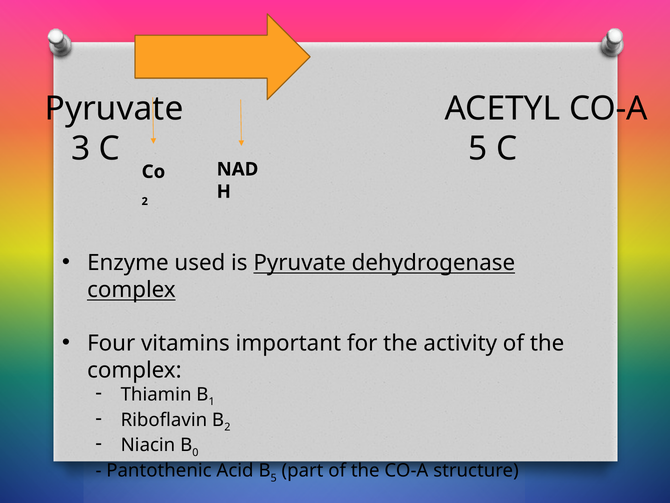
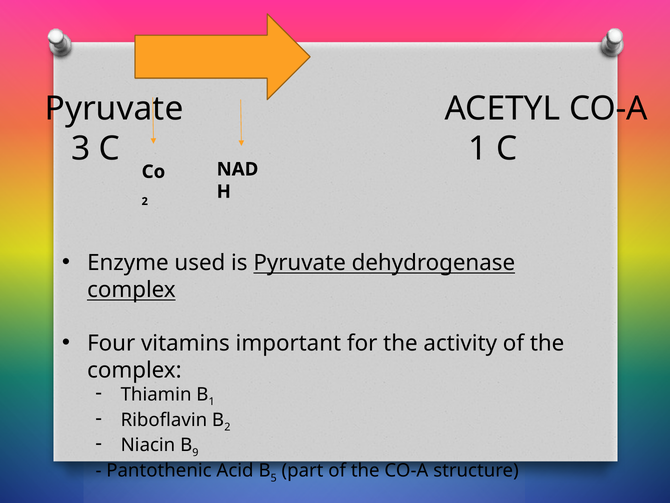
C 5: 5 -> 1
0: 0 -> 9
